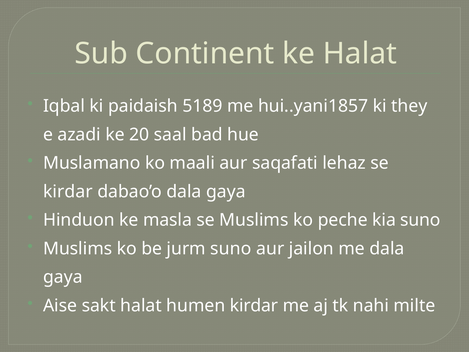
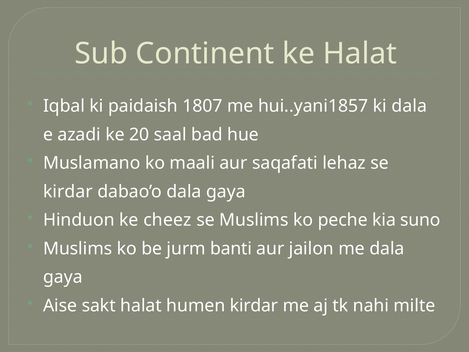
5189: 5189 -> 1807
ki they: they -> dala
masla: masla -> cheez
jurm suno: suno -> banti
